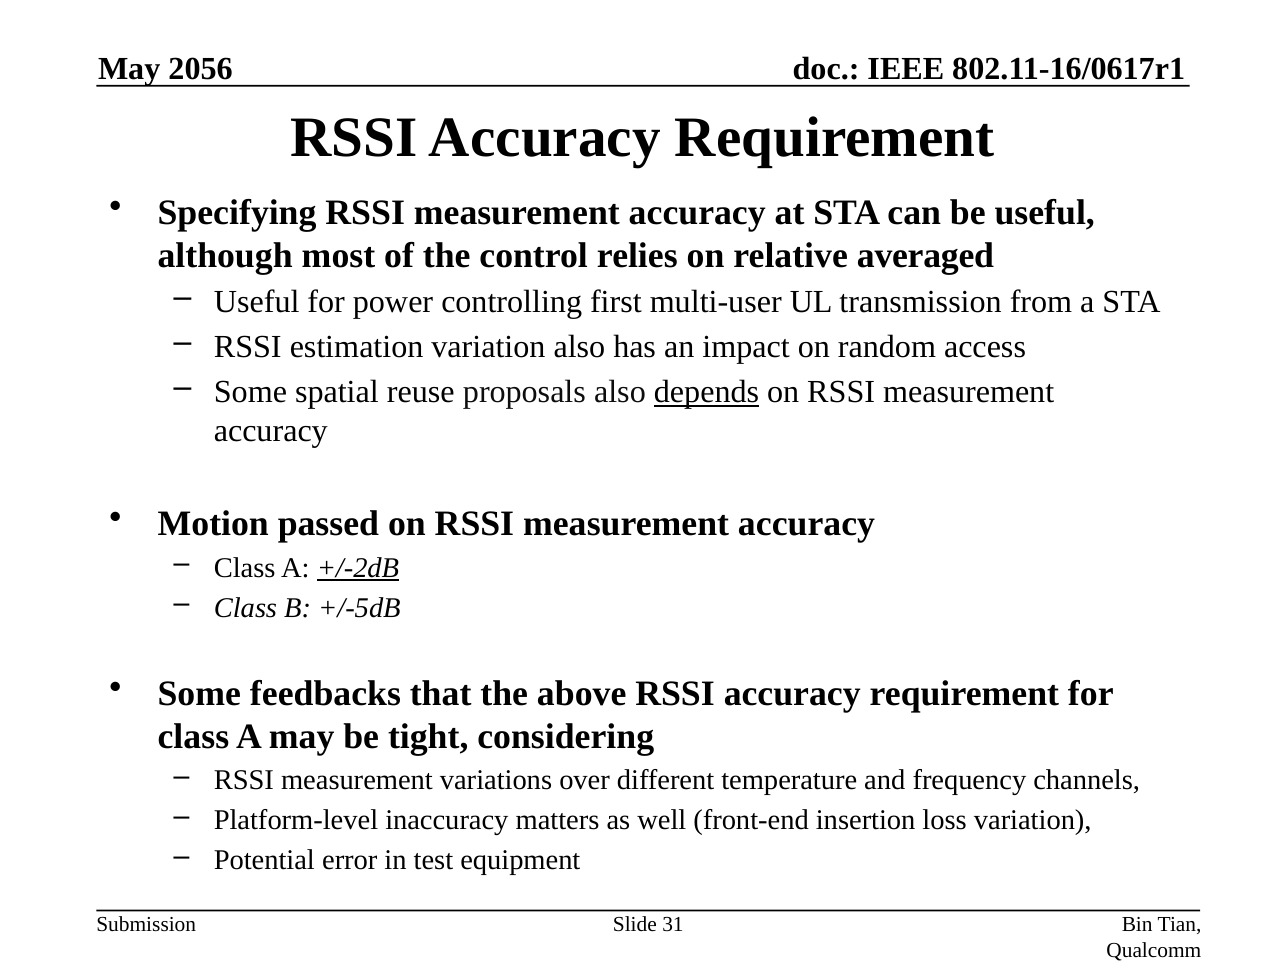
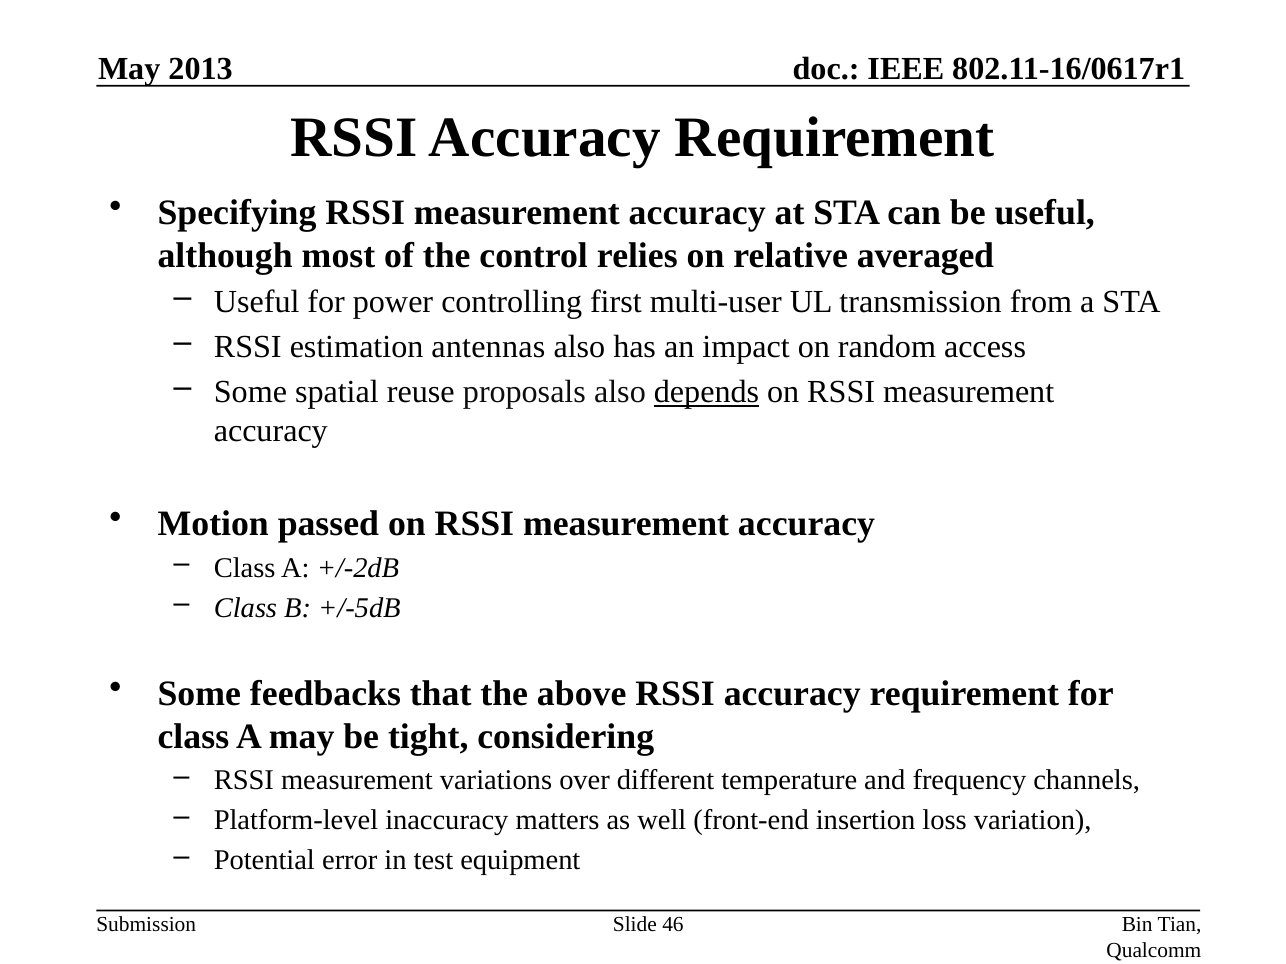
2056: 2056 -> 2013
estimation variation: variation -> antennas
+/-2dB underline: present -> none
31: 31 -> 46
